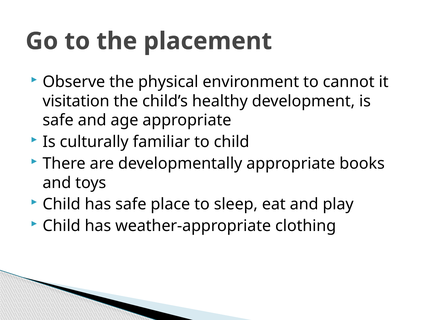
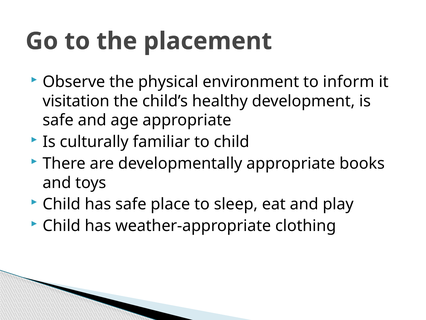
cannot: cannot -> inform
